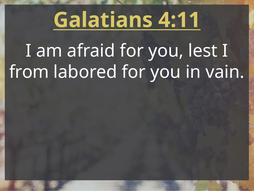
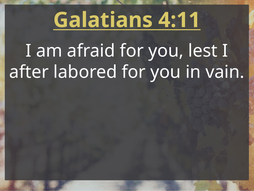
from: from -> after
